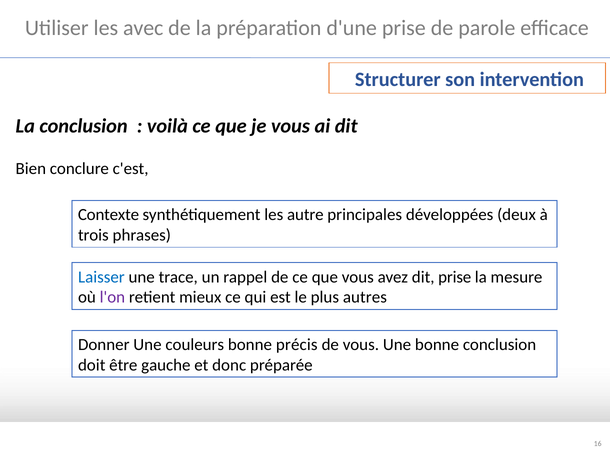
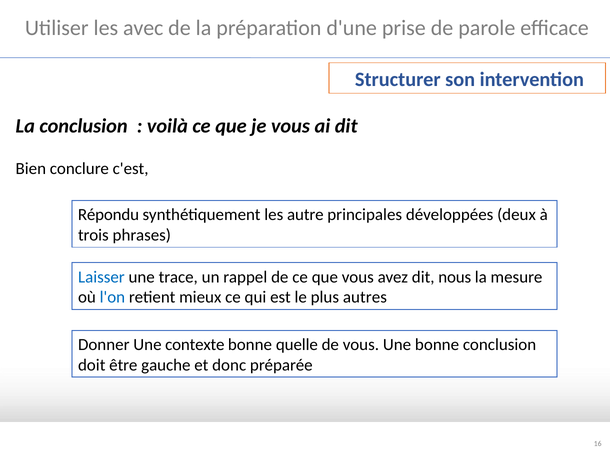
Contexte: Contexte -> Répondu
dit prise: prise -> nous
l'on colour: purple -> blue
couleurs: couleurs -> contexte
précis: précis -> quelle
